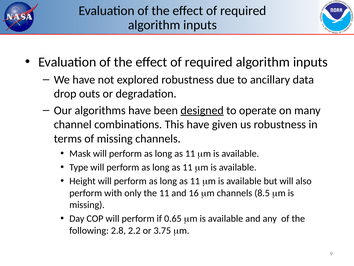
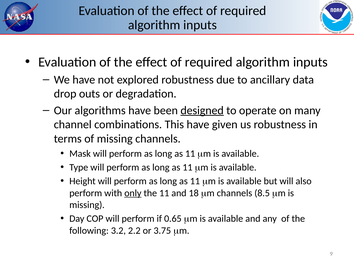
only underline: none -> present
16: 16 -> 18
2.8: 2.8 -> 3.2
